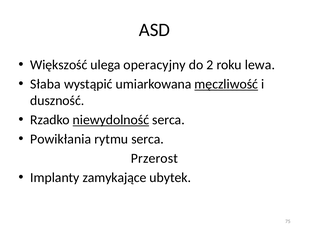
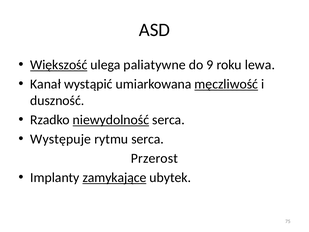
Większość underline: none -> present
operacyjny: operacyjny -> paliatywne
2: 2 -> 9
Słaba: Słaba -> Kanał
Powikłania: Powikłania -> Występuje
zamykające underline: none -> present
